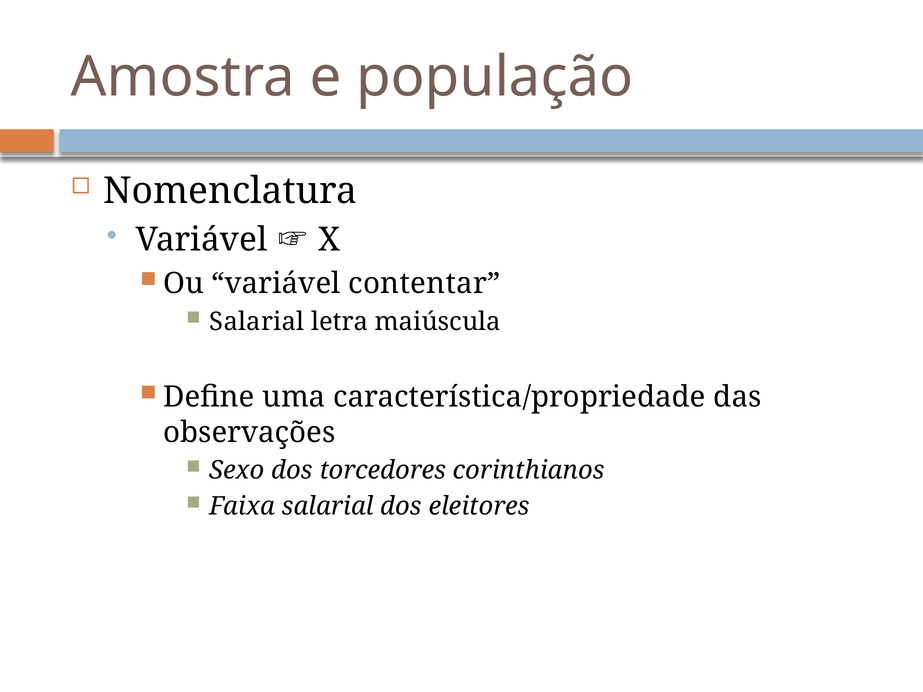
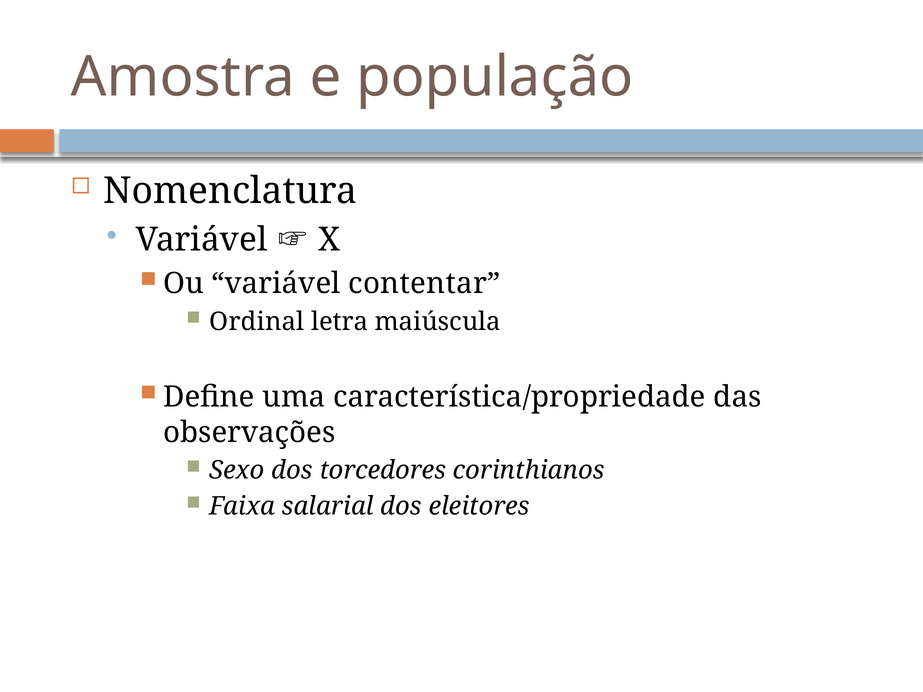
Salarial at (257, 322): Salarial -> Ordinal
